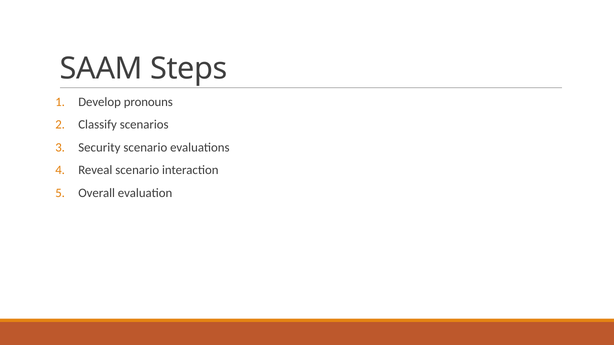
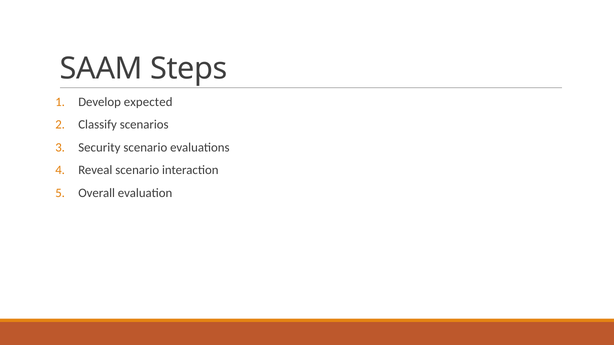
pronouns: pronouns -> expected
